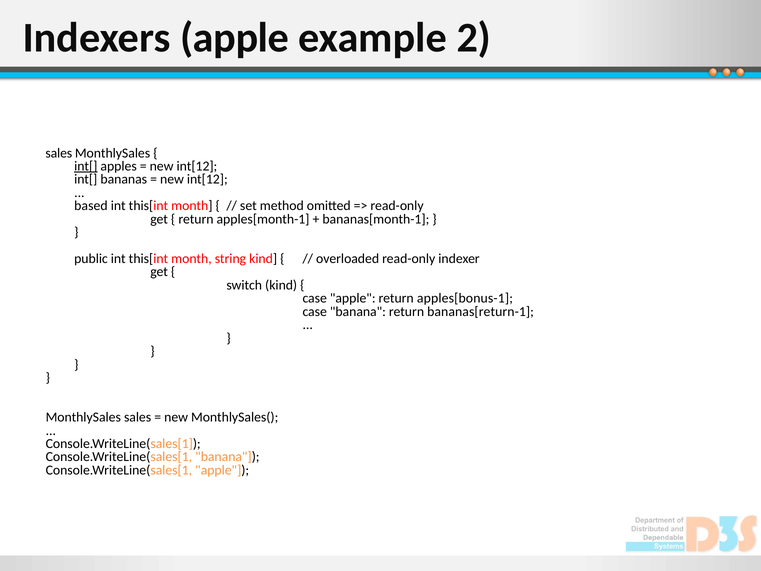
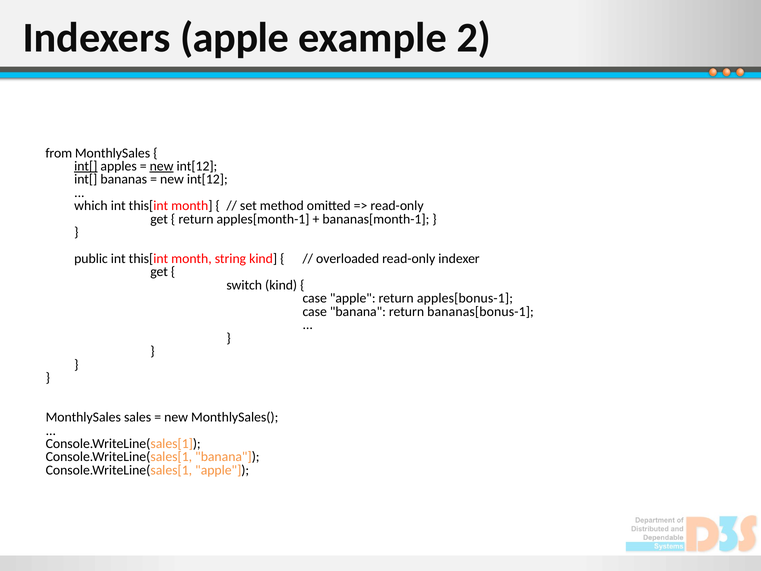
sales at (59, 153): sales -> from
new at (162, 166) underline: none -> present
based: based -> which
bananas[return-1: bananas[return-1 -> bananas[bonus-1
